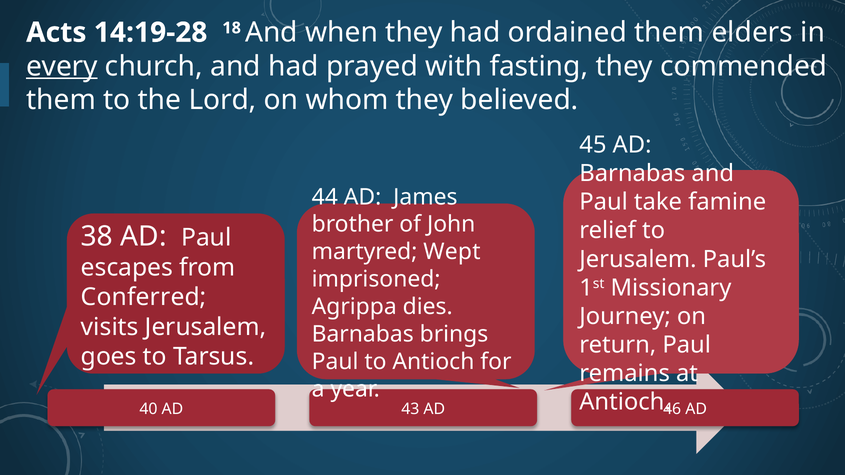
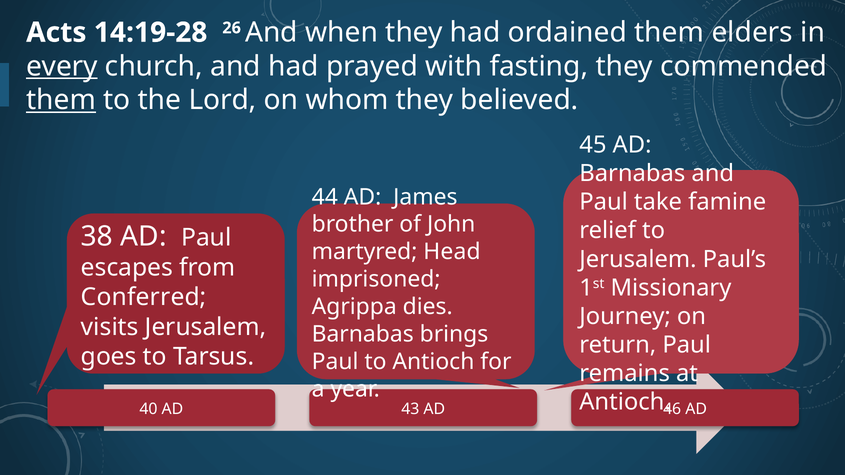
18: 18 -> 26
them at (61, 100) underline: none -> present
Wept: Wept -> Head
